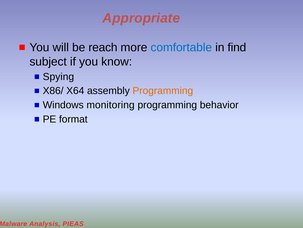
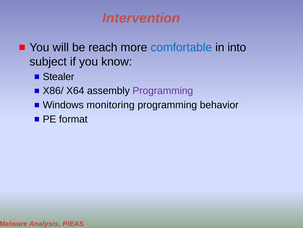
Appropriate: Appropriate -> Intervention
find: find -> into
Spying: Spying -> Stealer
Programming at (163, 91) colour: orange -> purple
